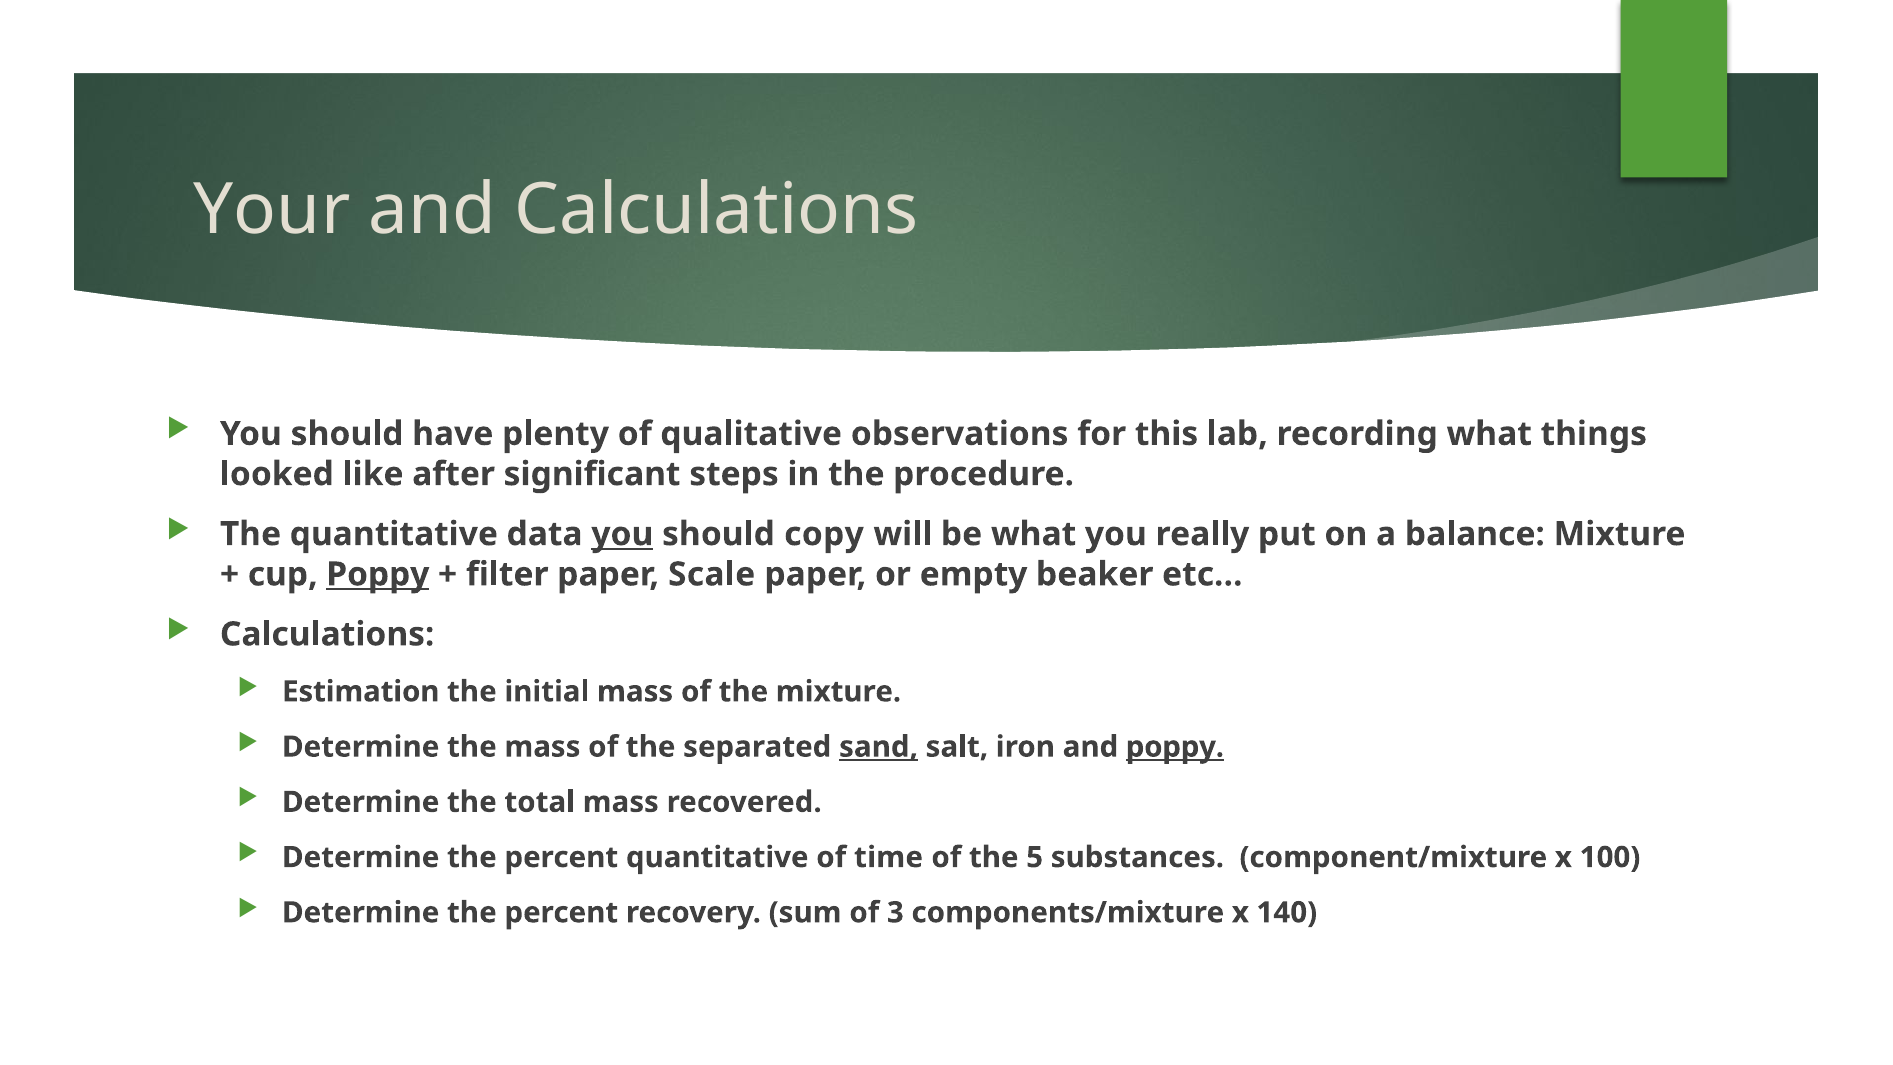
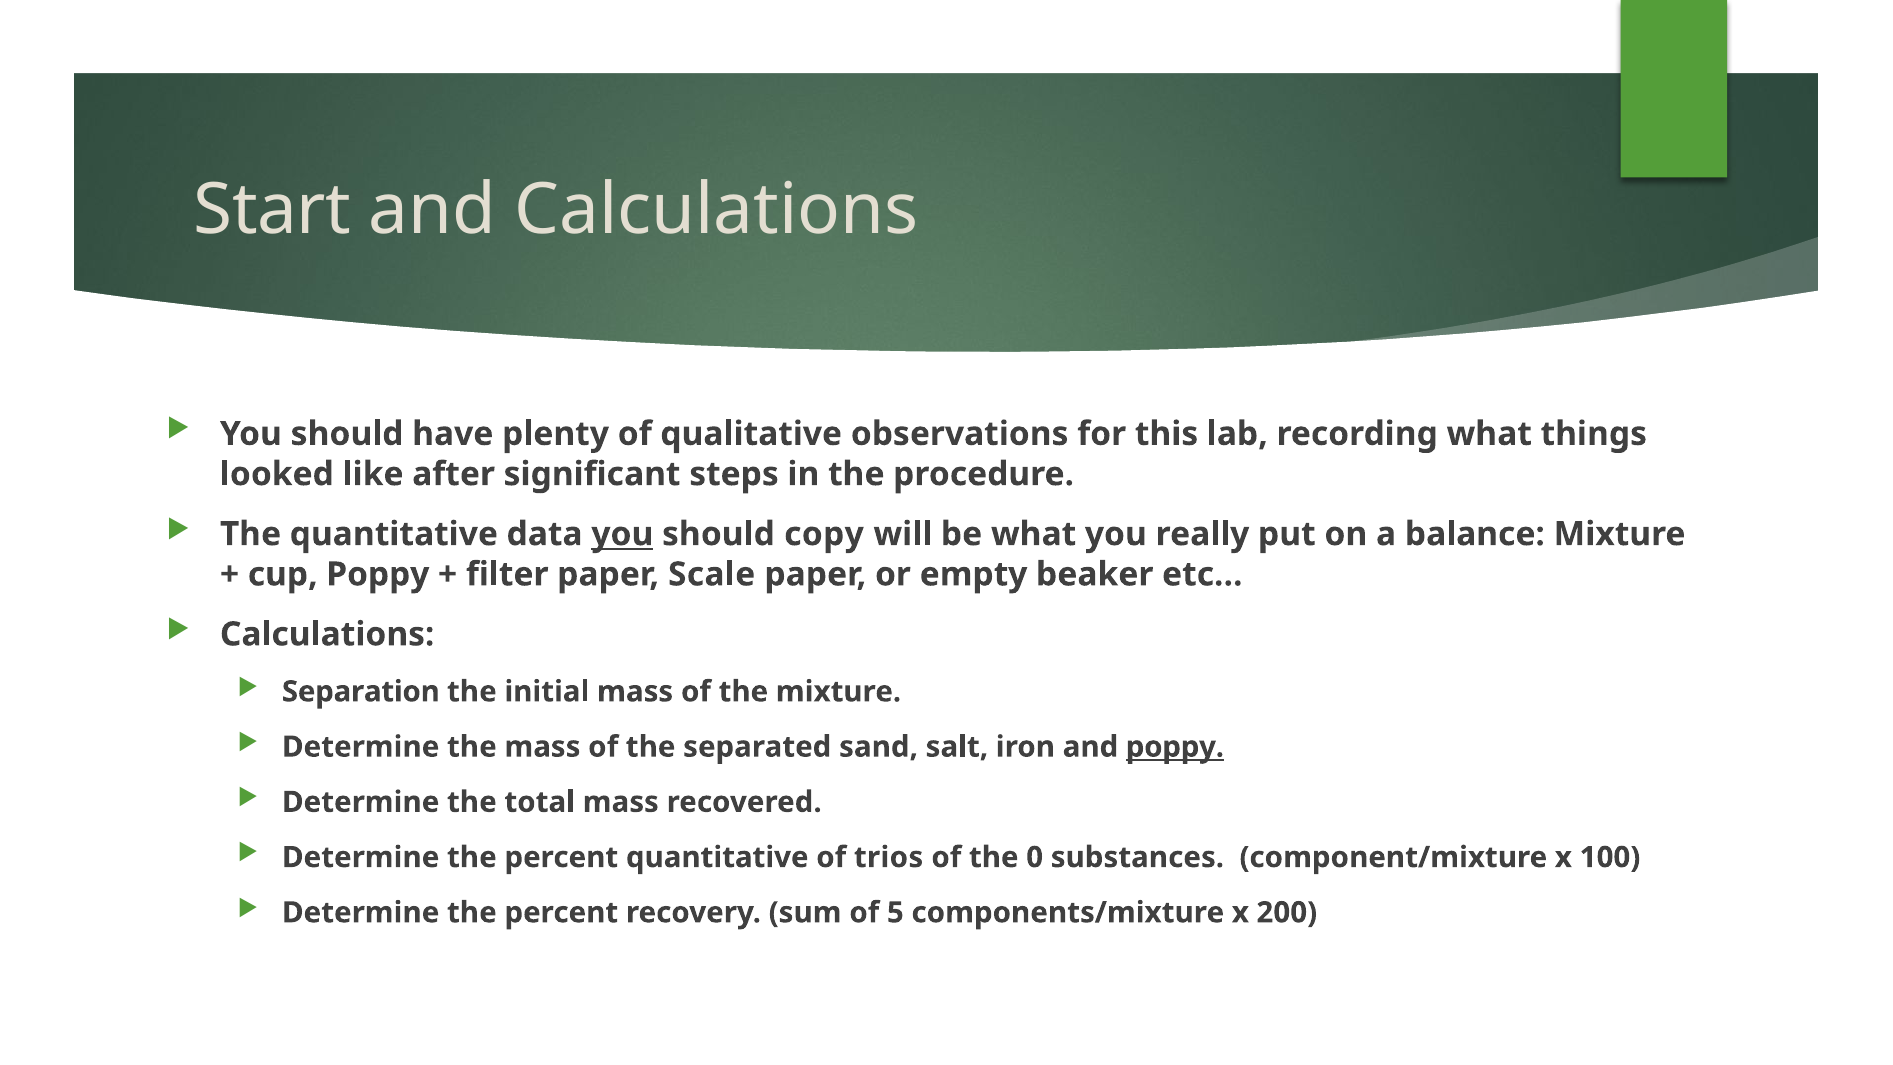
Your: Your -> Start
Poppy at (378, 574) underline: present -> none
Estimation: Estimation -> Separation
sand underline: present -> none
time: time -> trios
5: 5 -> 0
3: 3 -> 5
140: 140 -> 200
